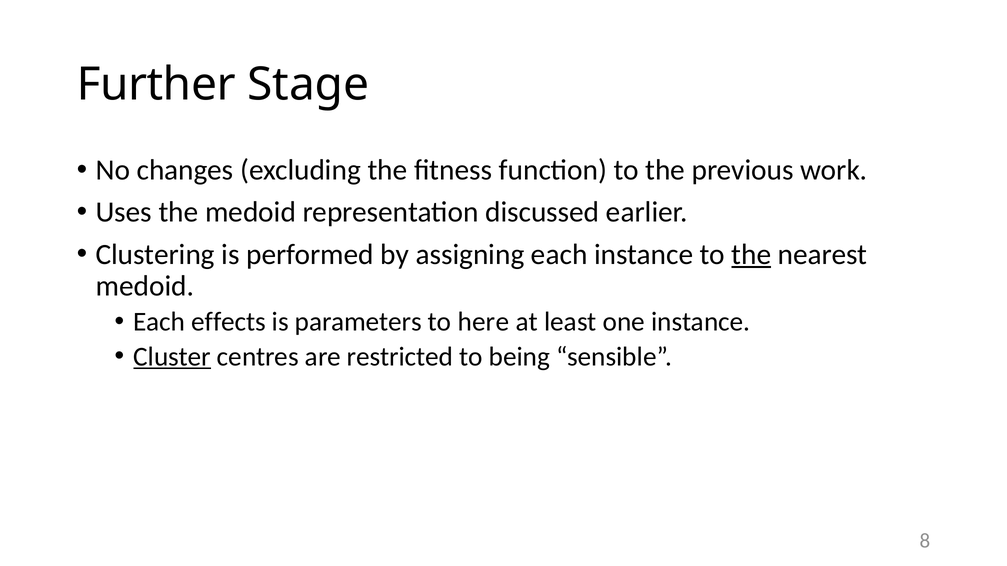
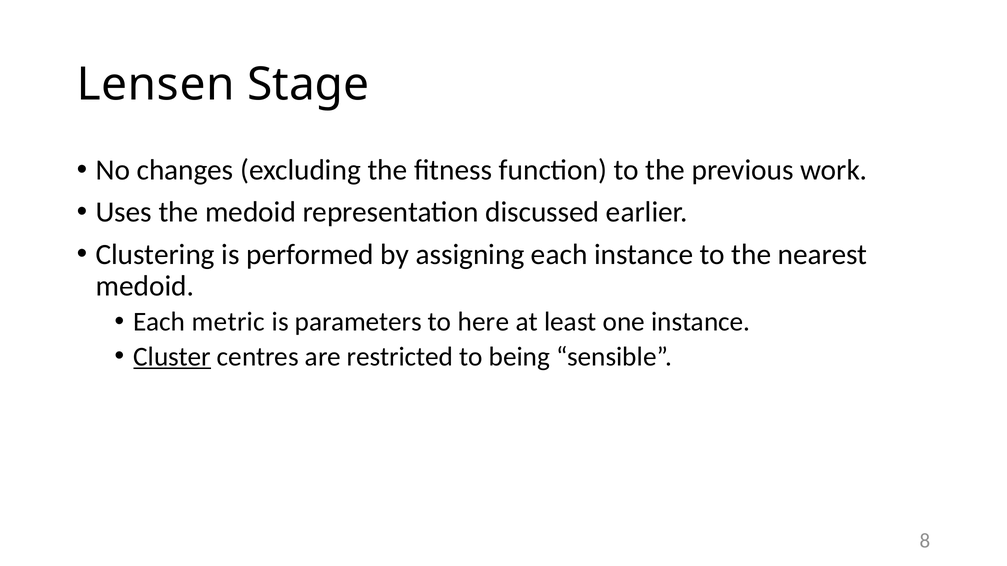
Further: Further -> Lensen
the at (751, 255) underline: present -> none
effects: effects -> metric
